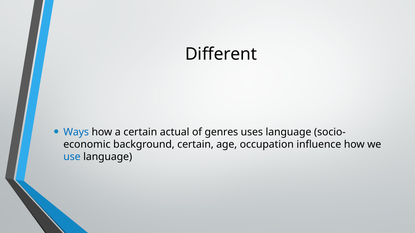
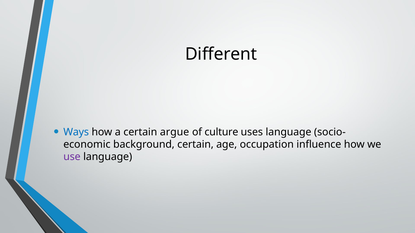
actual: actual -> argue
genres: genres -> culture
use colour: blue -> purple
